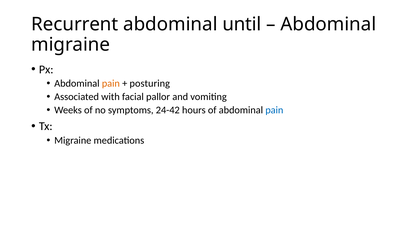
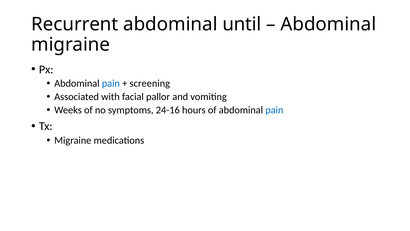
pain at (111, 83) colour: orange -> blue
posturing: posturing -> screening
24-42: 24-42 -> 24-16
